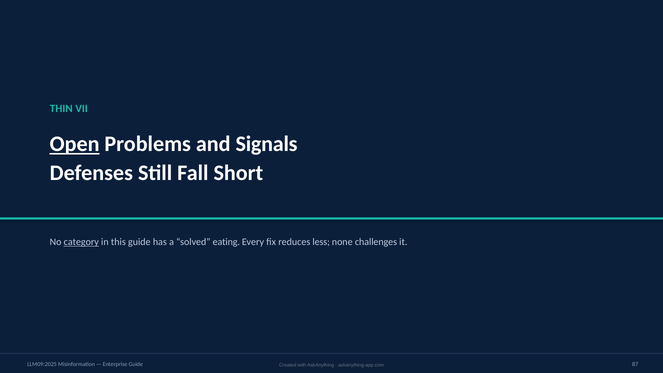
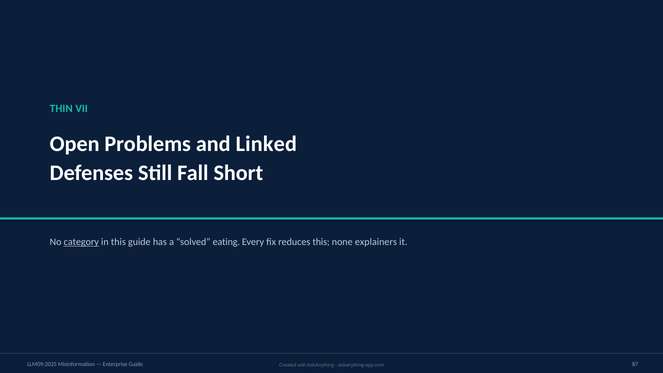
Open underline: present -> none
Signals: Signals -> Linked
reduces less: less -> this
challenges: challenges -> explainers
